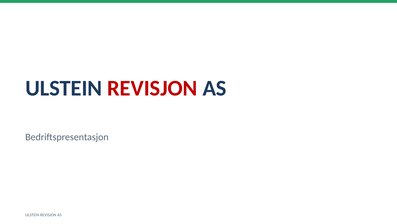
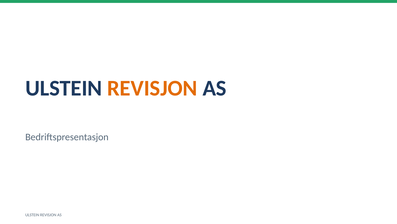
REVISJON at (152, 88) colour: red -> orange
